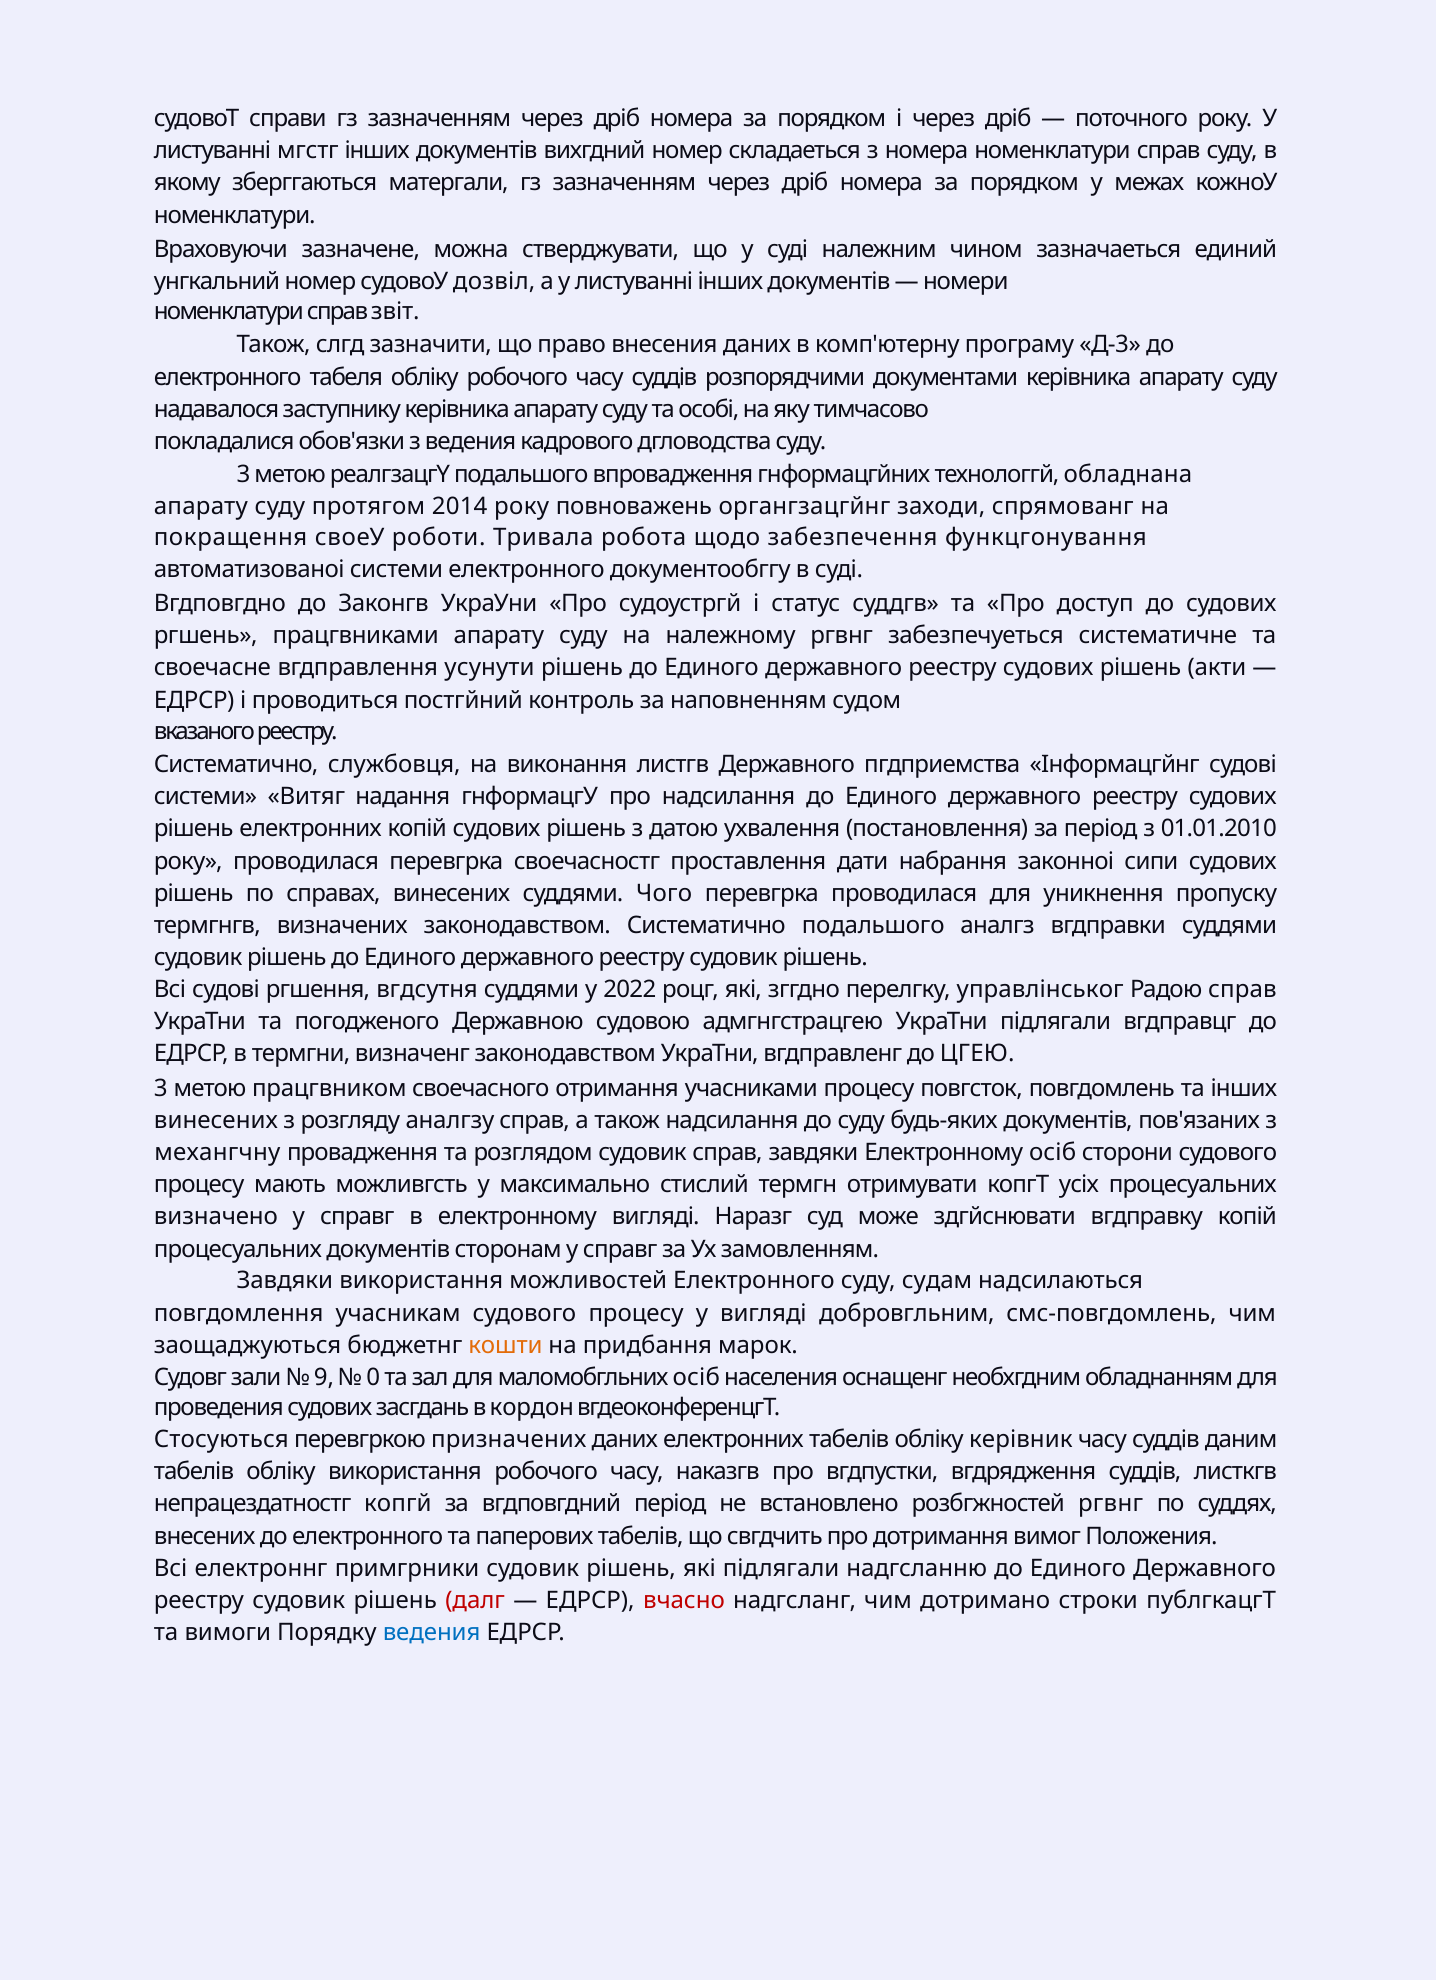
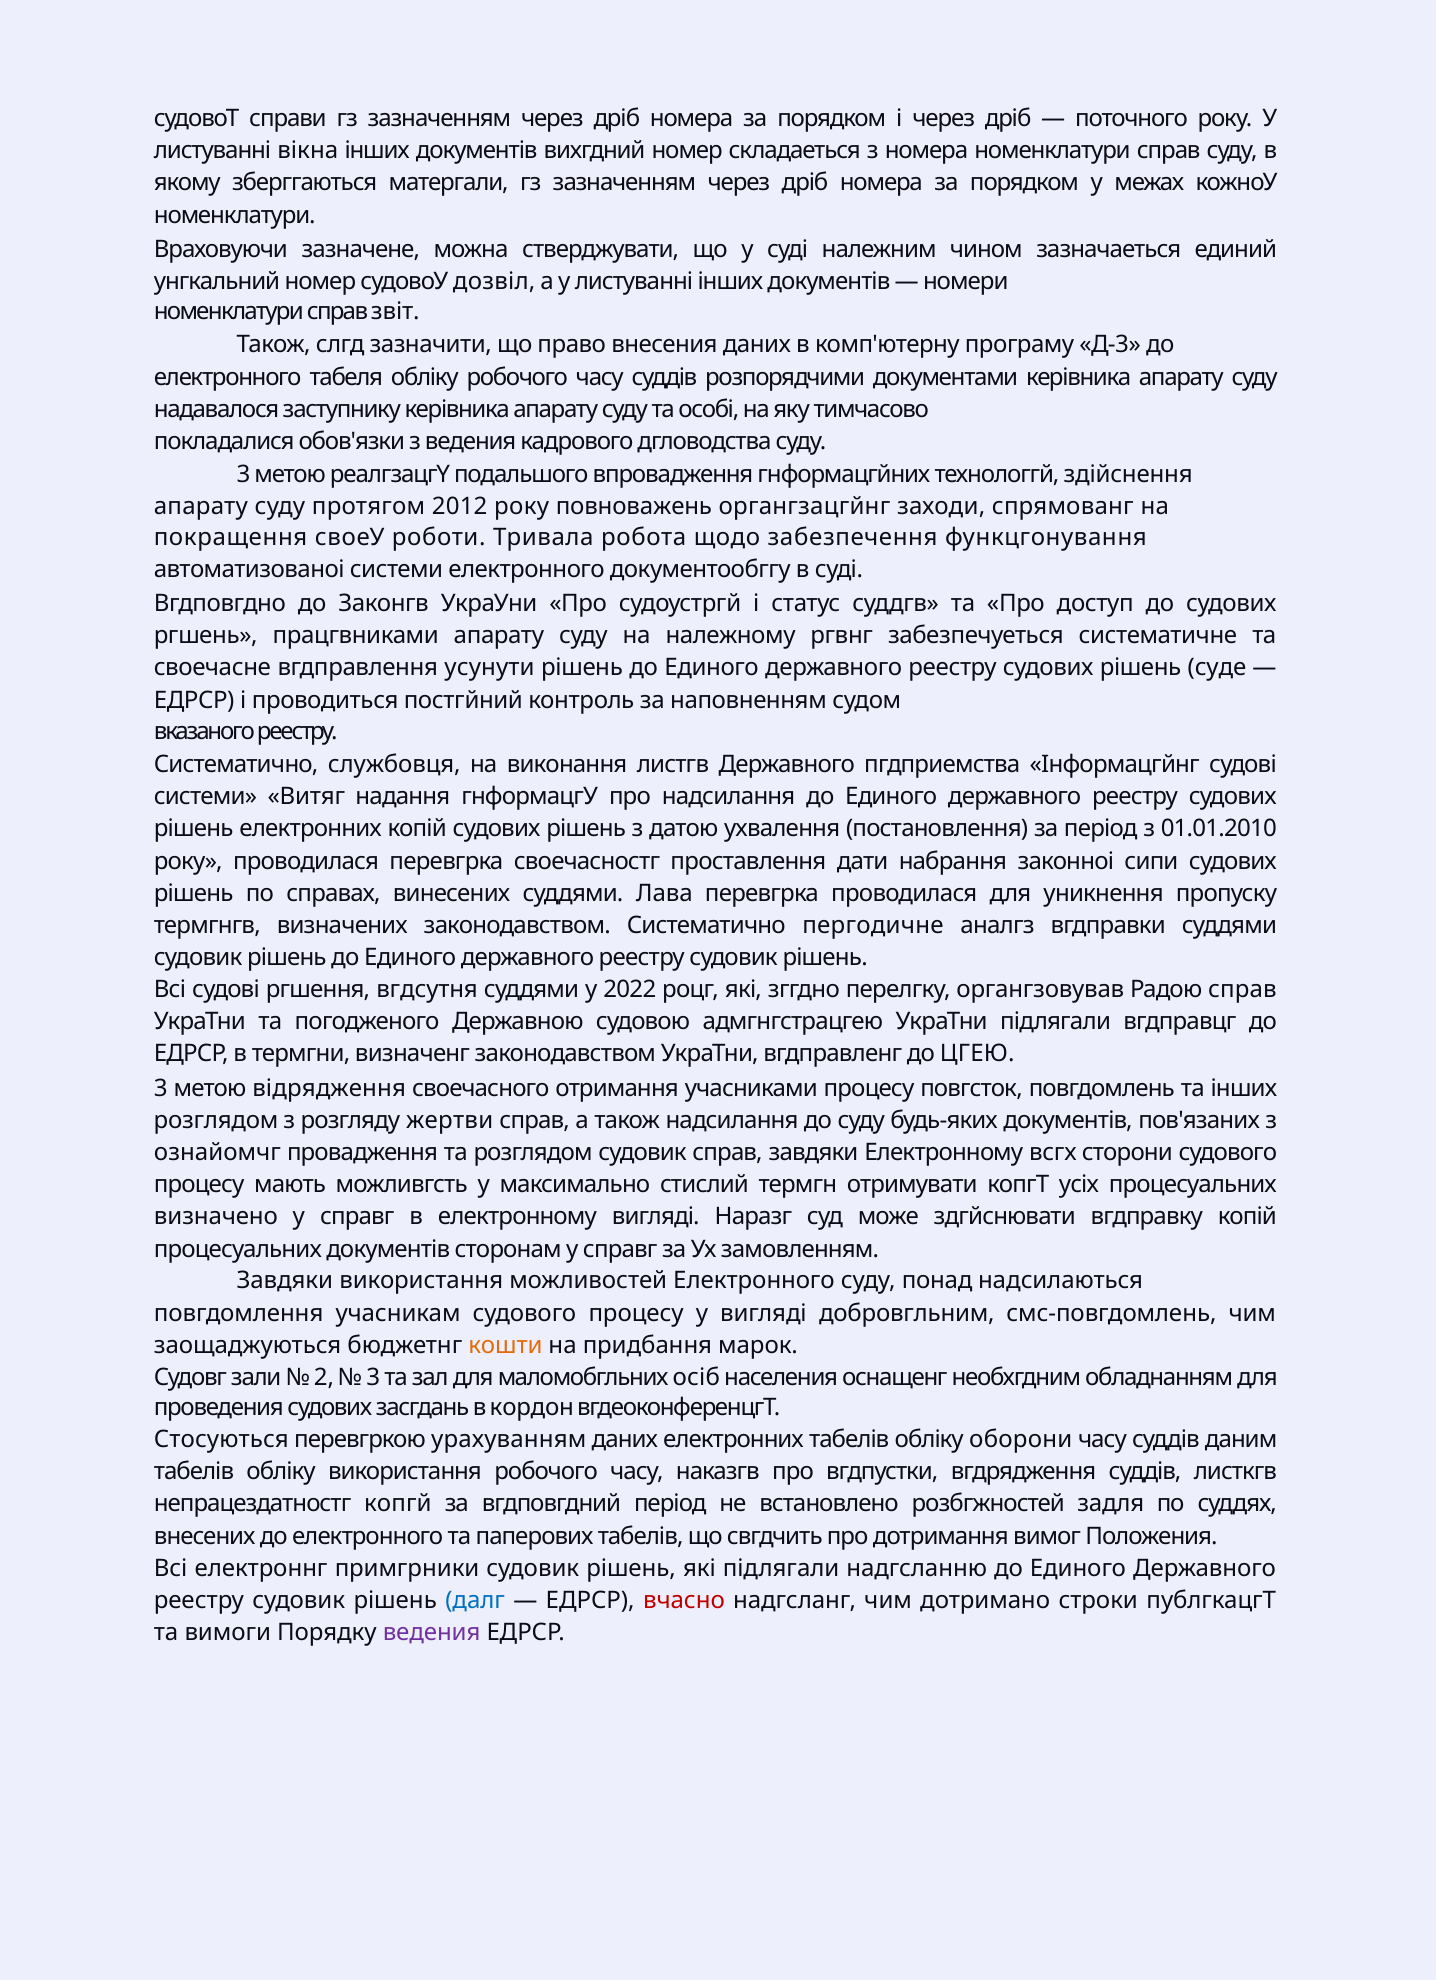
мгстг: мгстг -> вiкна
обладнана: обладнана -> здiйснення
2014: 2014 -> 2012
акти: акти -> суде
Чого: Чого -> Лава
Систематично подальшого: подальшого -> пергодичне
управлiнськог: управлiнськог -> органгзовував
працгвником: працгвником -> вiдрядження
винесених at (216, 1120): винесених -> розглядом
аналгзу: аналгзу -> жертви
механгчну: механгчну -> ознайомчг
Електронному осiб: осiб -> всгх
судам: судам -> понад
9: 9 -> 2
0 at (373, 1378): 0 -> 3
призначених: призначених -> урахуванням
керiвник: керiвник -> оборони
розбгжностей ргвнг: ргвнг -> задля
далг colour: red -> blue
ведения at (432, 1633) colour: blue -> purple
